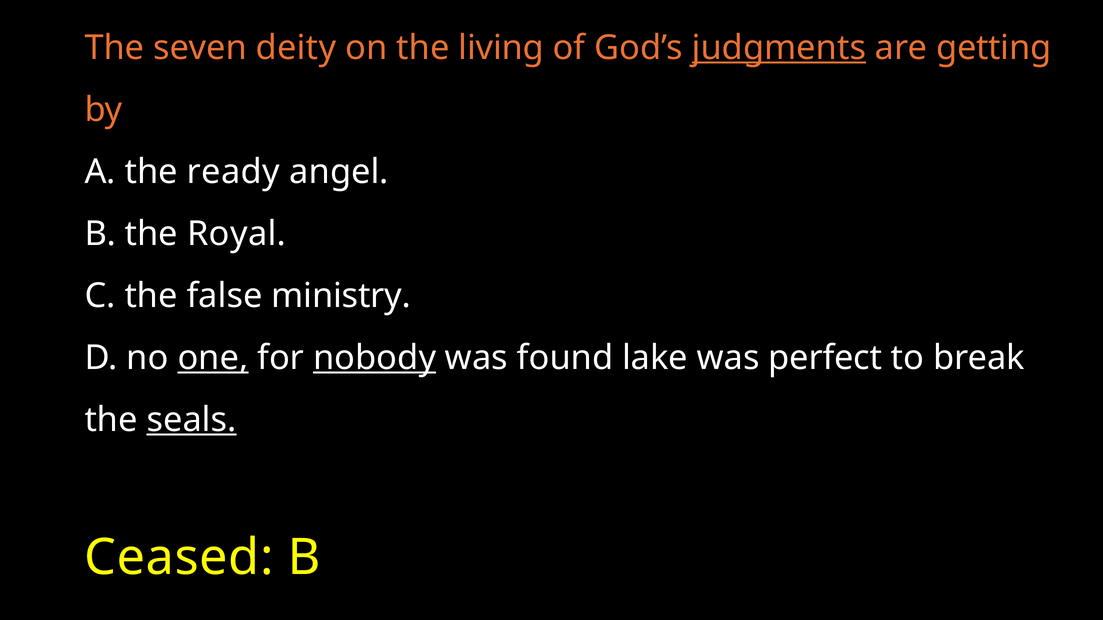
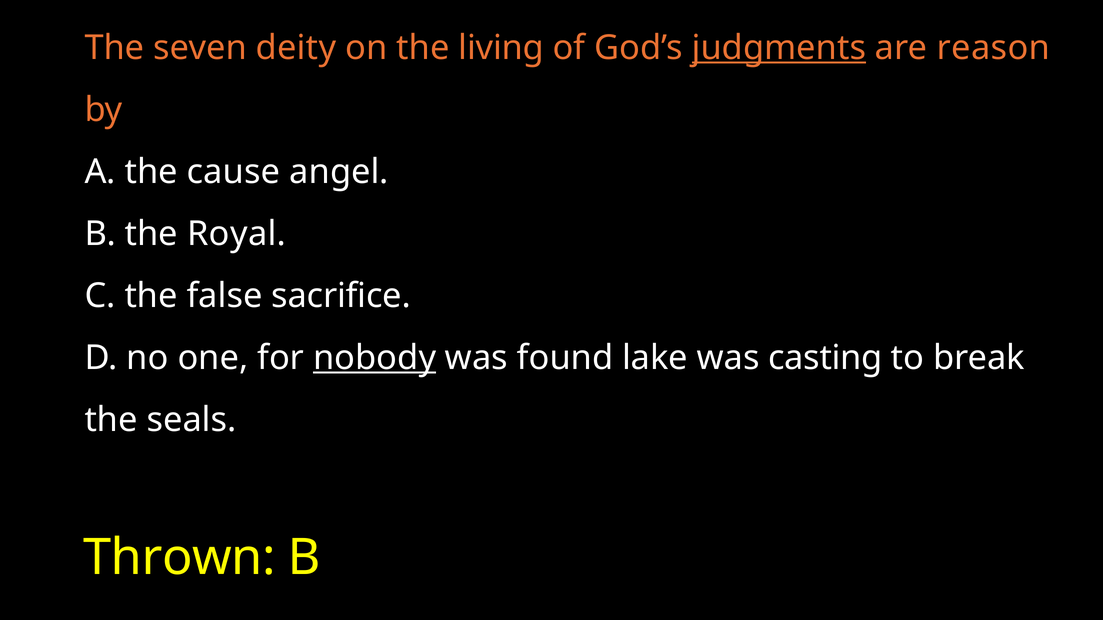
getting: getting -> reason
ready: ready -> cause
ministry: ministry -> sacrifice
one underline: present -> none
perfect: perfect -> casting
seals underline: present -> none
Ceased: Ceased -> Thrown
